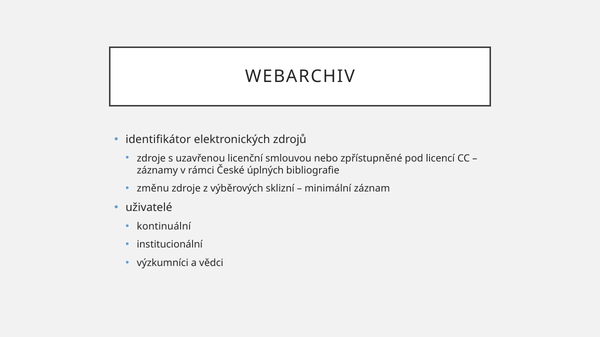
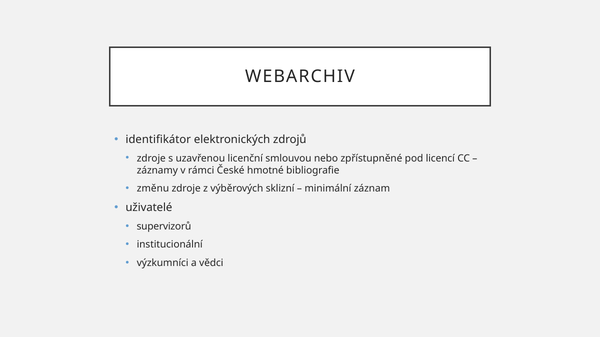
úplných: úplných -> hmotné
kontinuální: kontinuální -> supervizorů
